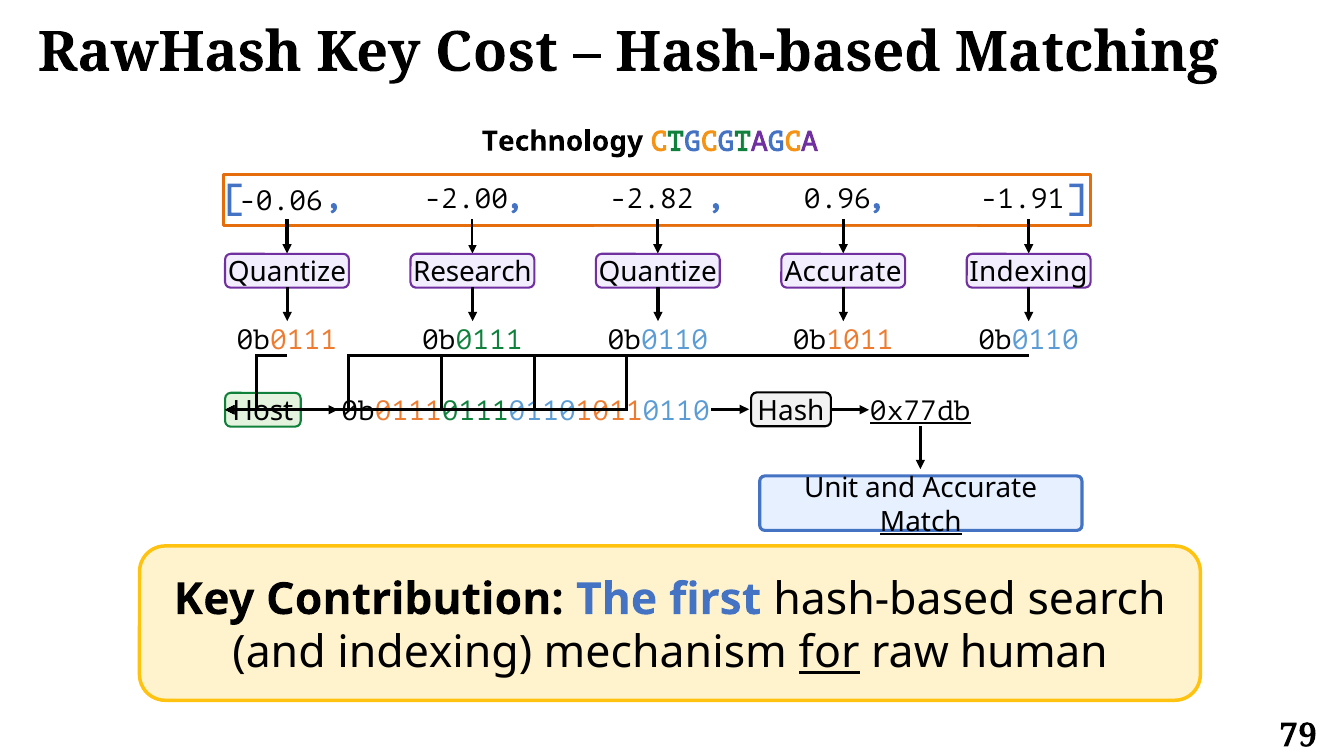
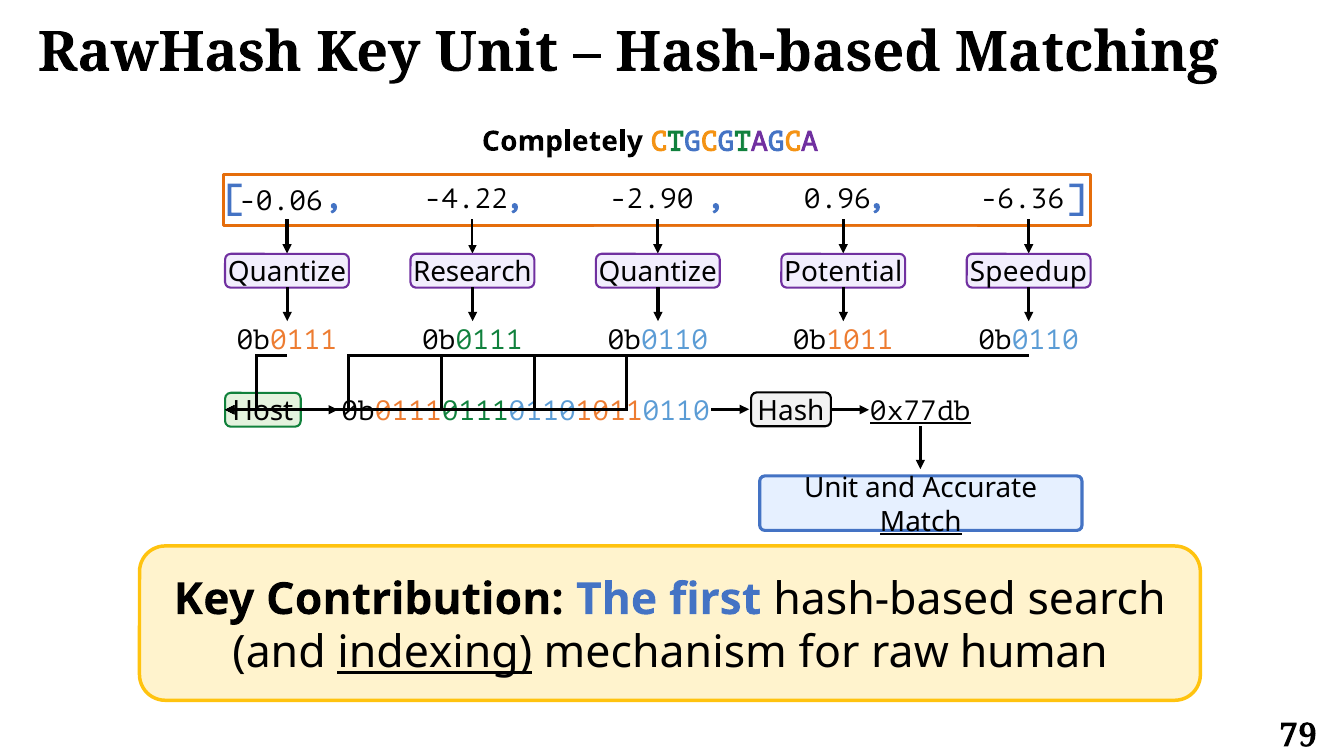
Key Cost: Cost -> Unit
Technology: Technology -> Completely
-2.00: -2.00 -> -4.22
-2.82: -2.82 -> -2.90
-1.91: -1.91 -> -6.36
Accurate at (843, 273): Accurate -> Potential
Indexing at (1028, 273): Indexing -> Speedup
indexing at (435, 653) underline: none -> present
for underline: present -> none
